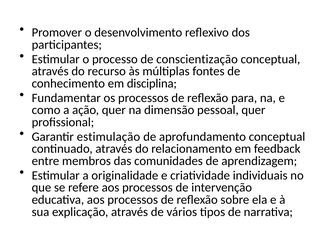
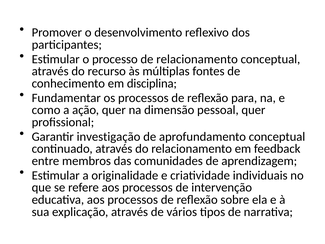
de conscientização: conscientização -> relacionamento
estimulação: estimulação -> investigação
